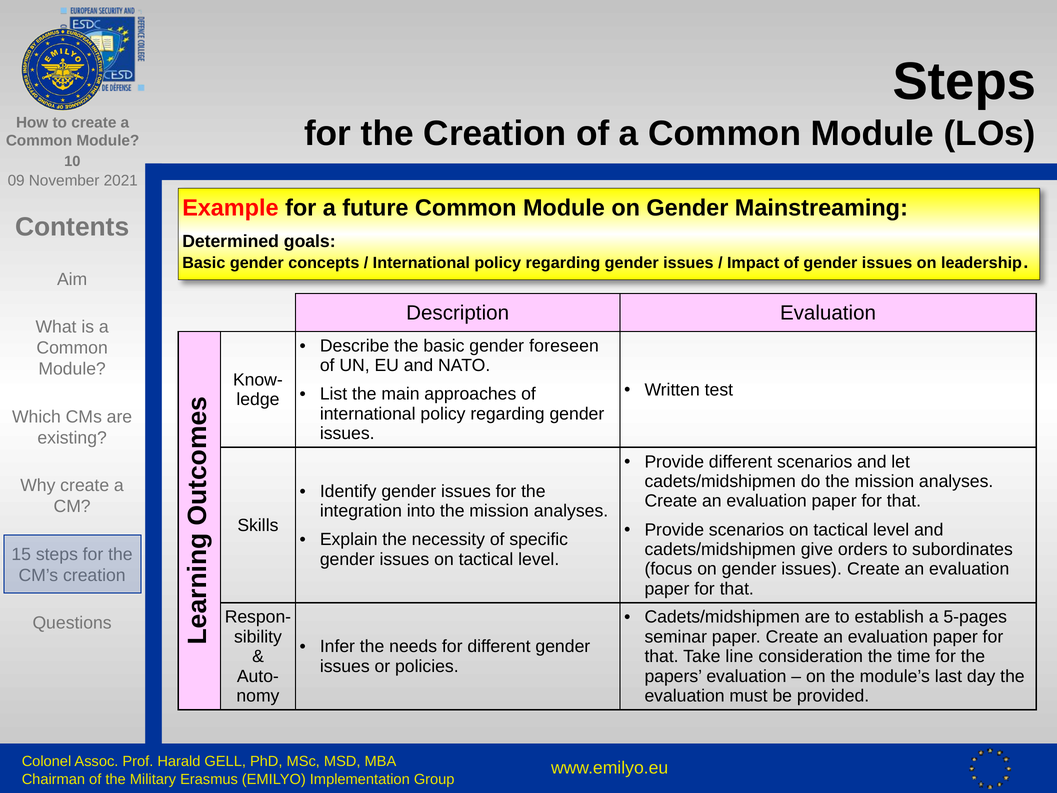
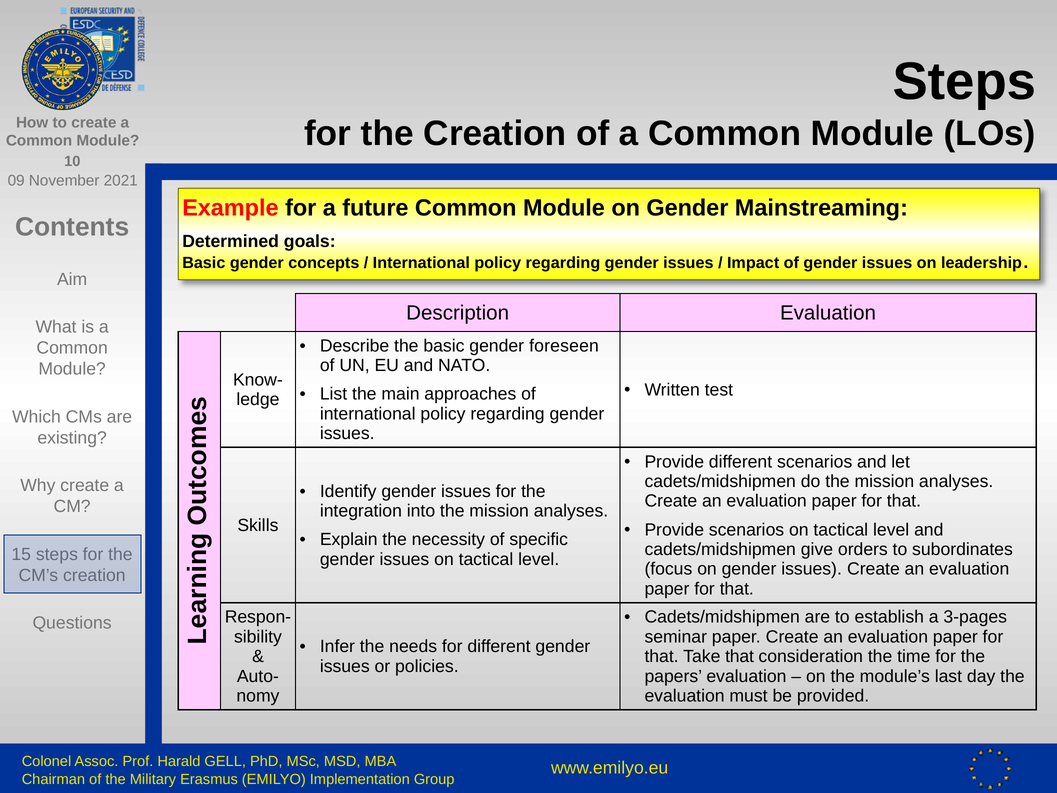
5-pages: 5-pages -> 3-pages
Take line: line -> that
